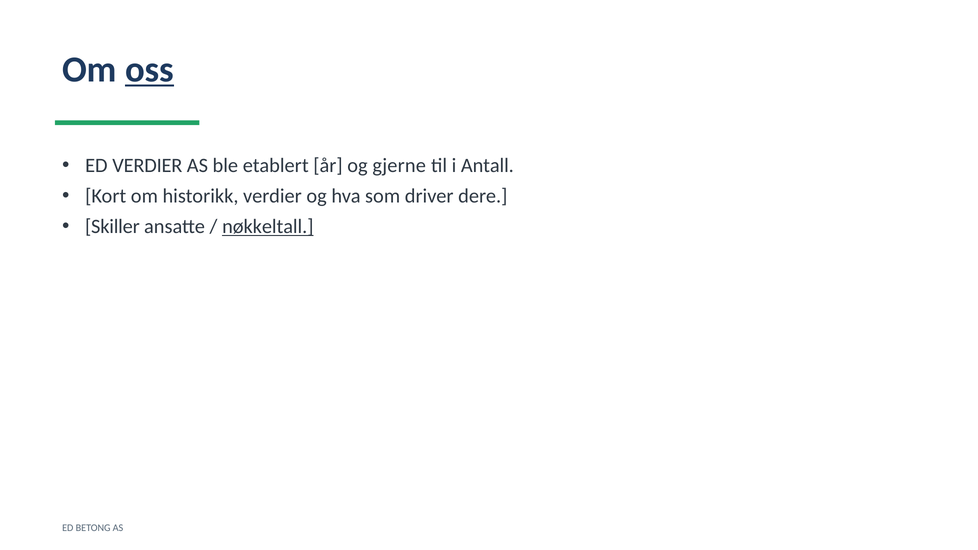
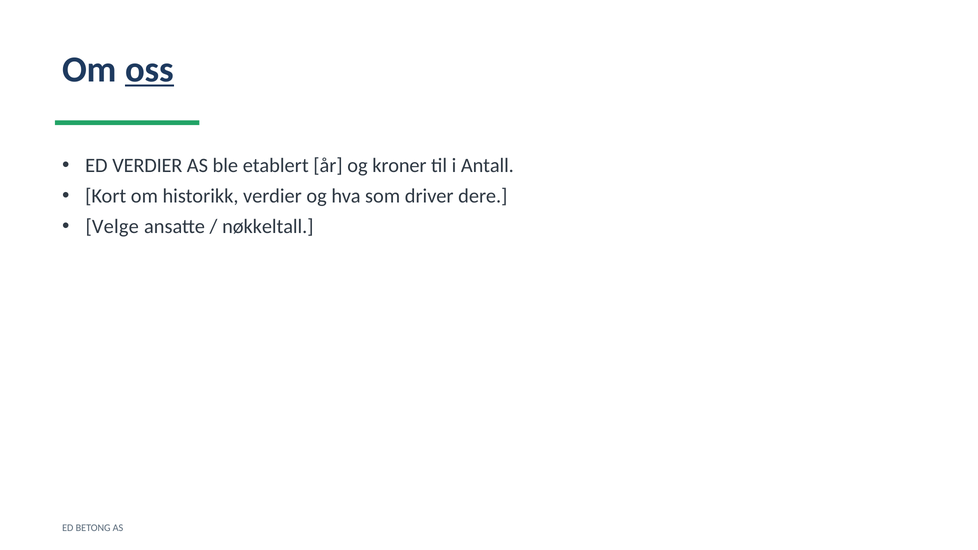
gjerne: gjerne -> kroner
Skiller: Skiller -> Velge
nøkkeltall underline: present -> none
